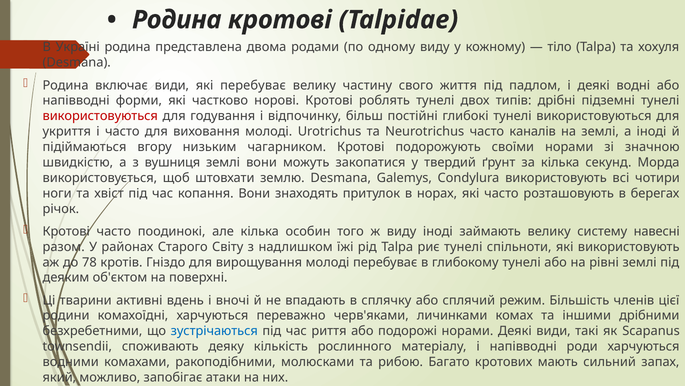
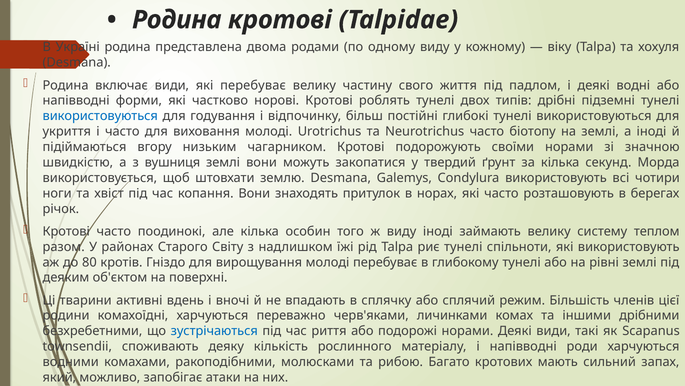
тіло: тіло -> віку
використовуються at (100, 116) colour: red -> blue
каналів: каналів -> біотопу
навесні: навесні -> теплом
78: 78 -> 80
